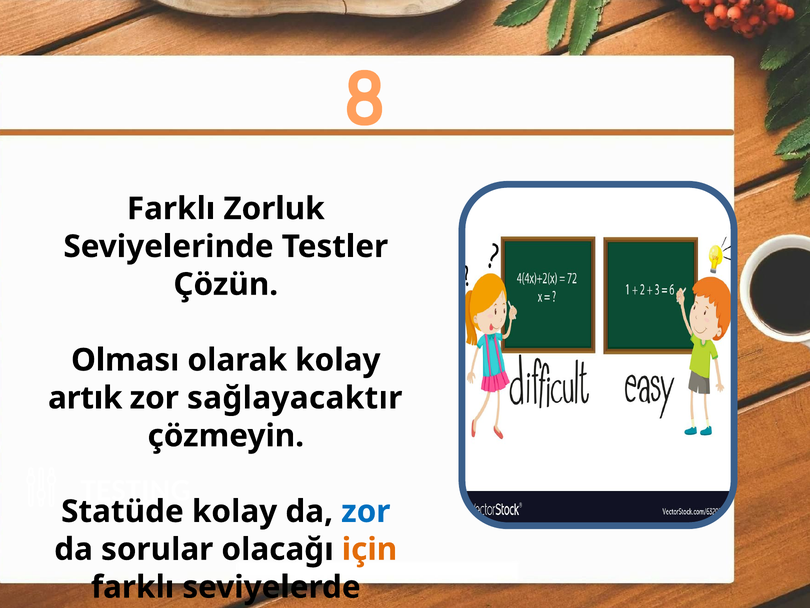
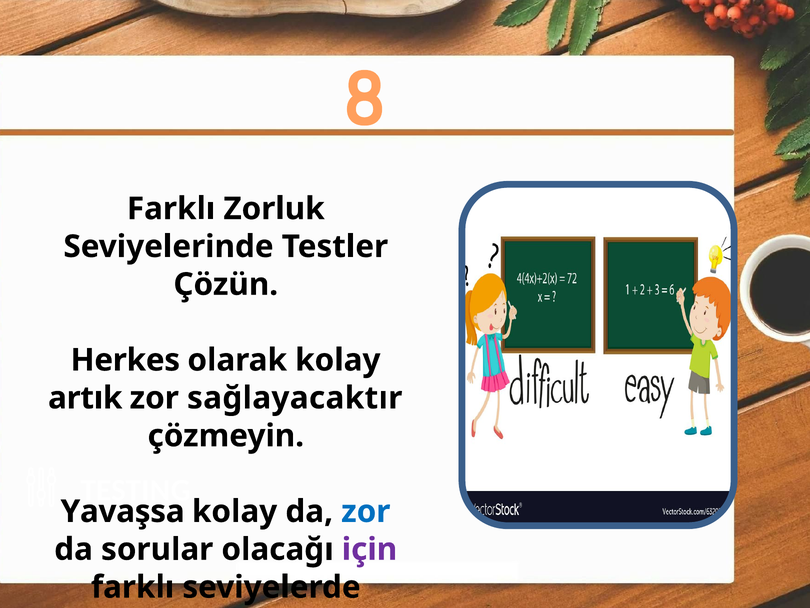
Olması: Olması -> Herkes
Statüde: Statüde -> Yavaşsa
için colour: orange -> purple
